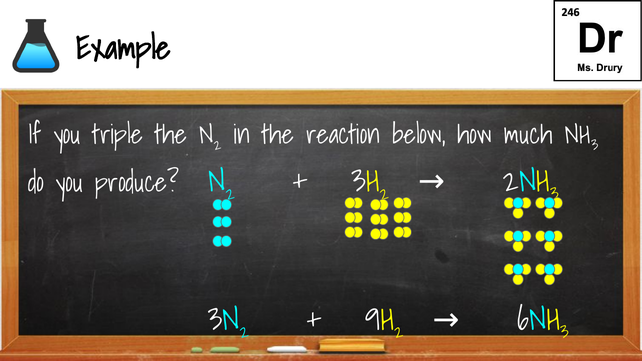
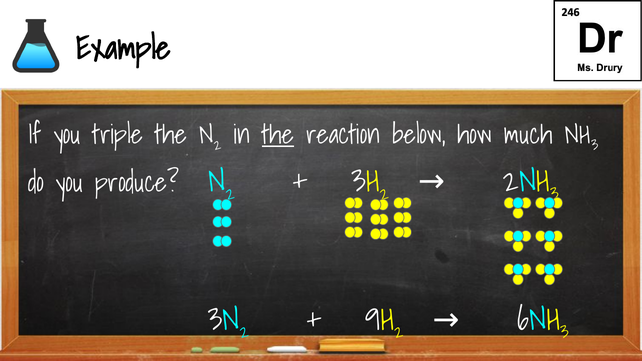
the at (278, 135) underline: none -> present
